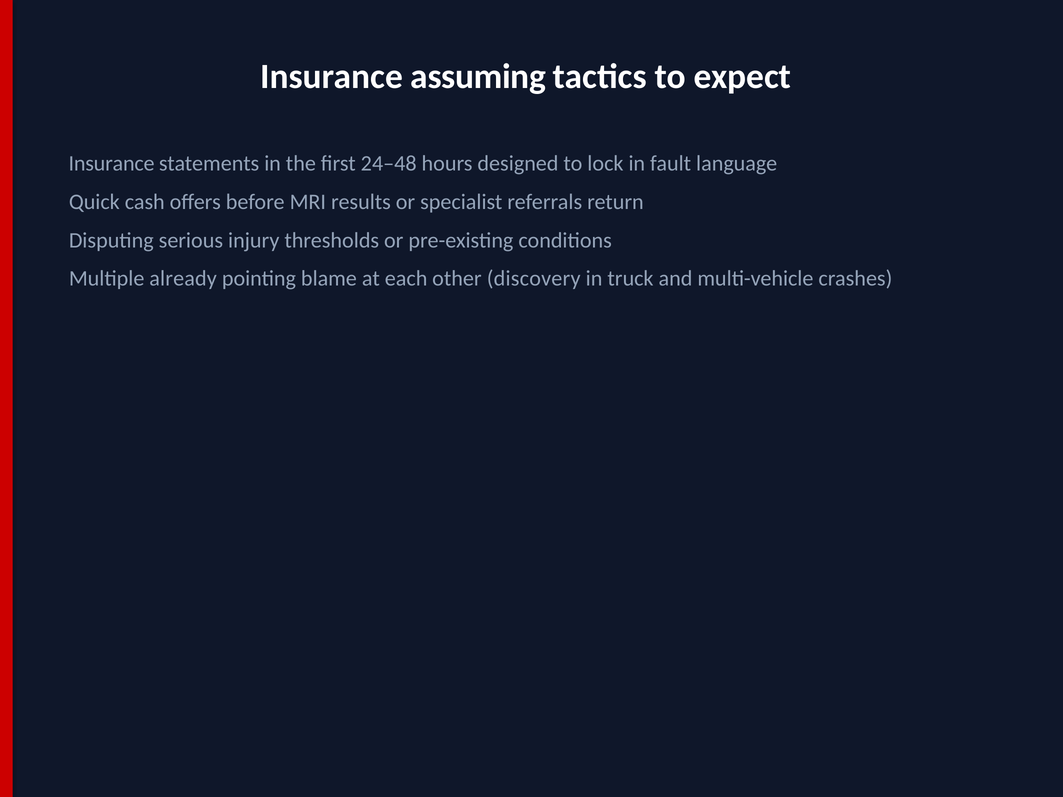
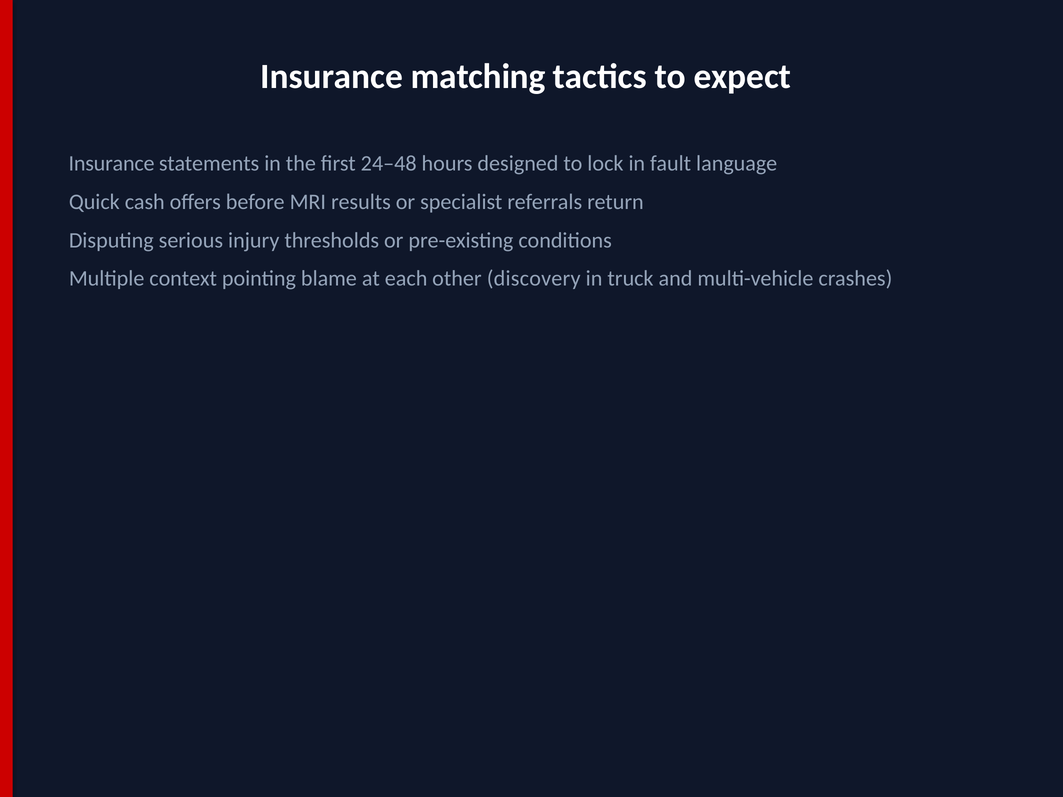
assuming: assuming -> matching
already: already -> context
